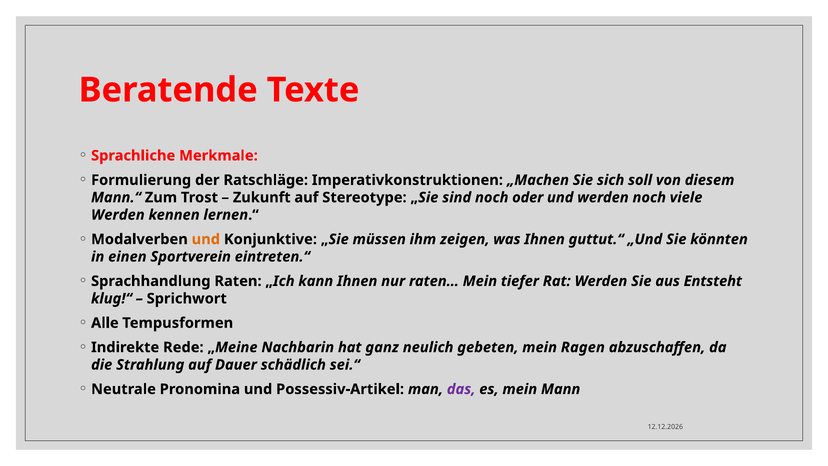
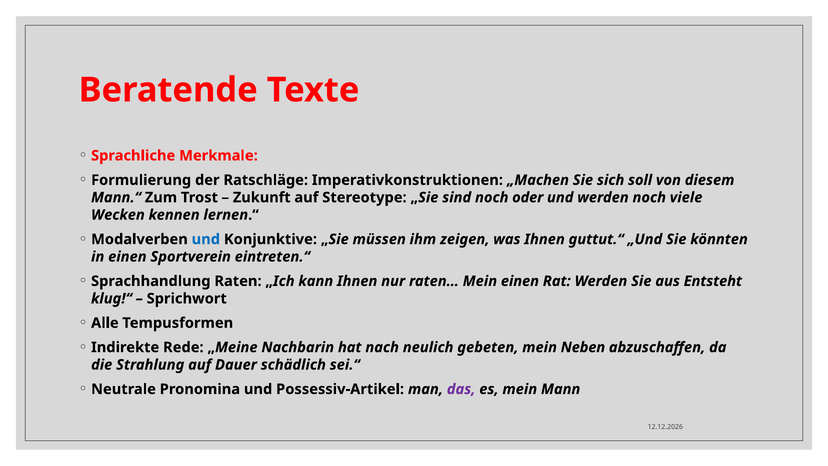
Werden at (118, 215): Werden -> Wecken
und at (206, 239) colour: orange -> blue
Mein tiefer: tiefer -> einen
ganz: ganz -> nach
Ragen: Ragen -> Neben
